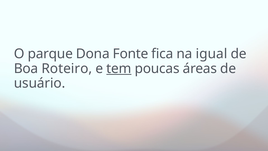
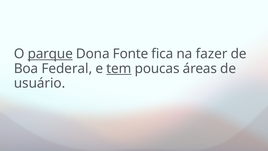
parque underline: none -> present
igual: igual -> fazer
Roteiro: Roteiro -> Federal
